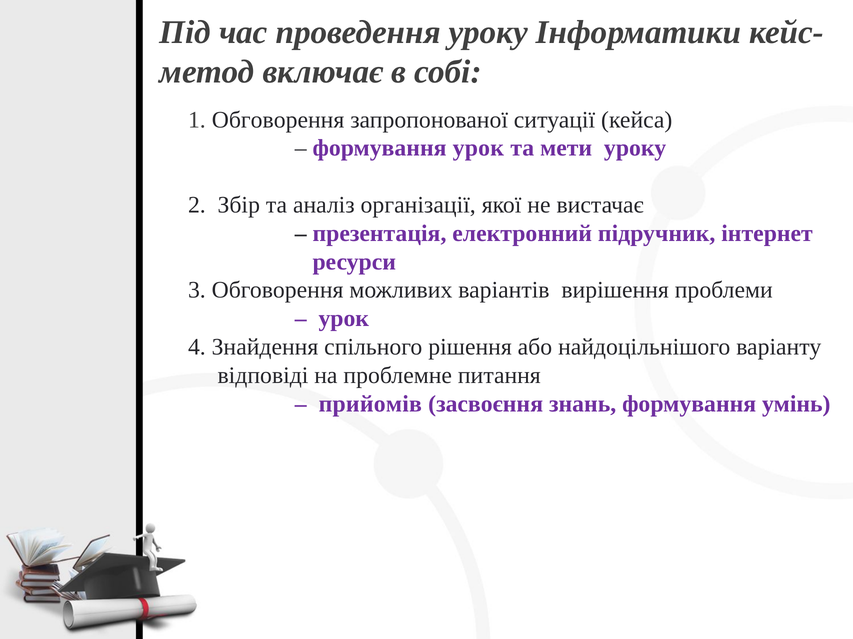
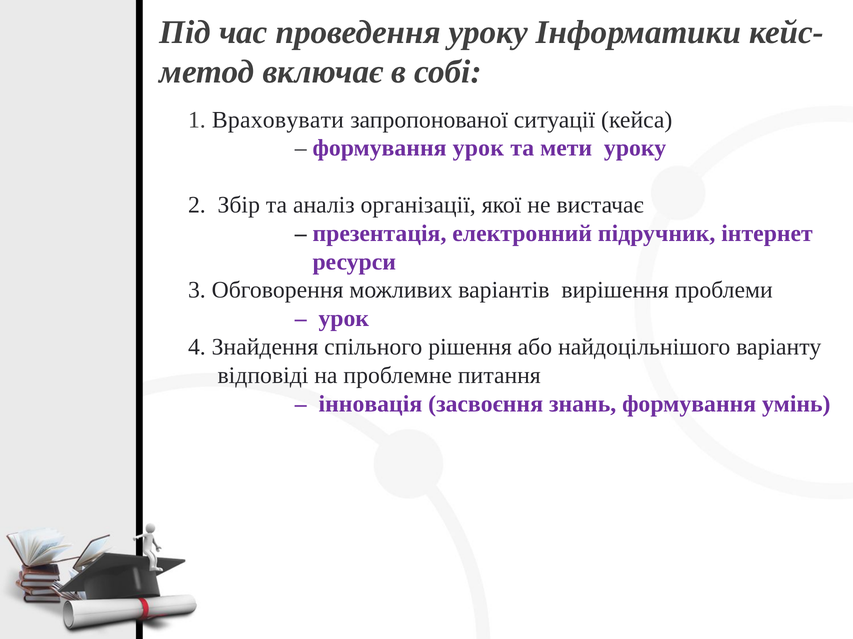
1 Обговорення: Обговорення -> Враховувати
прийомів: прийомів -> інновація
